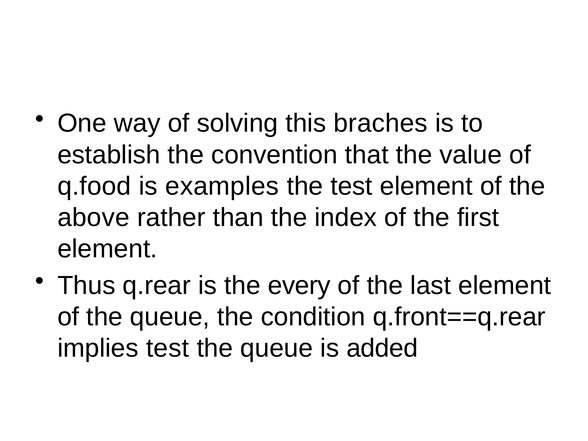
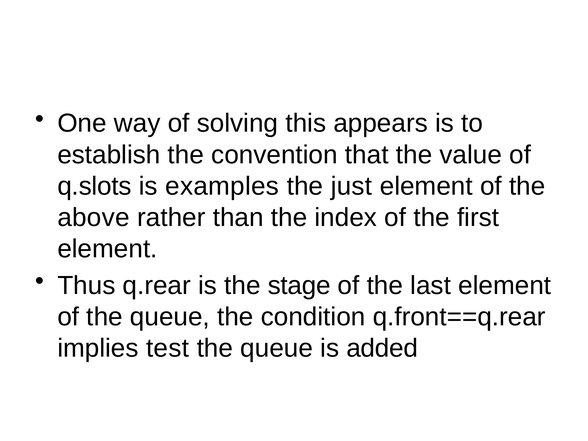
braches: braches -> appears
q.food: q.food -> q.slots
the test: test -> just
every: every -> stage
